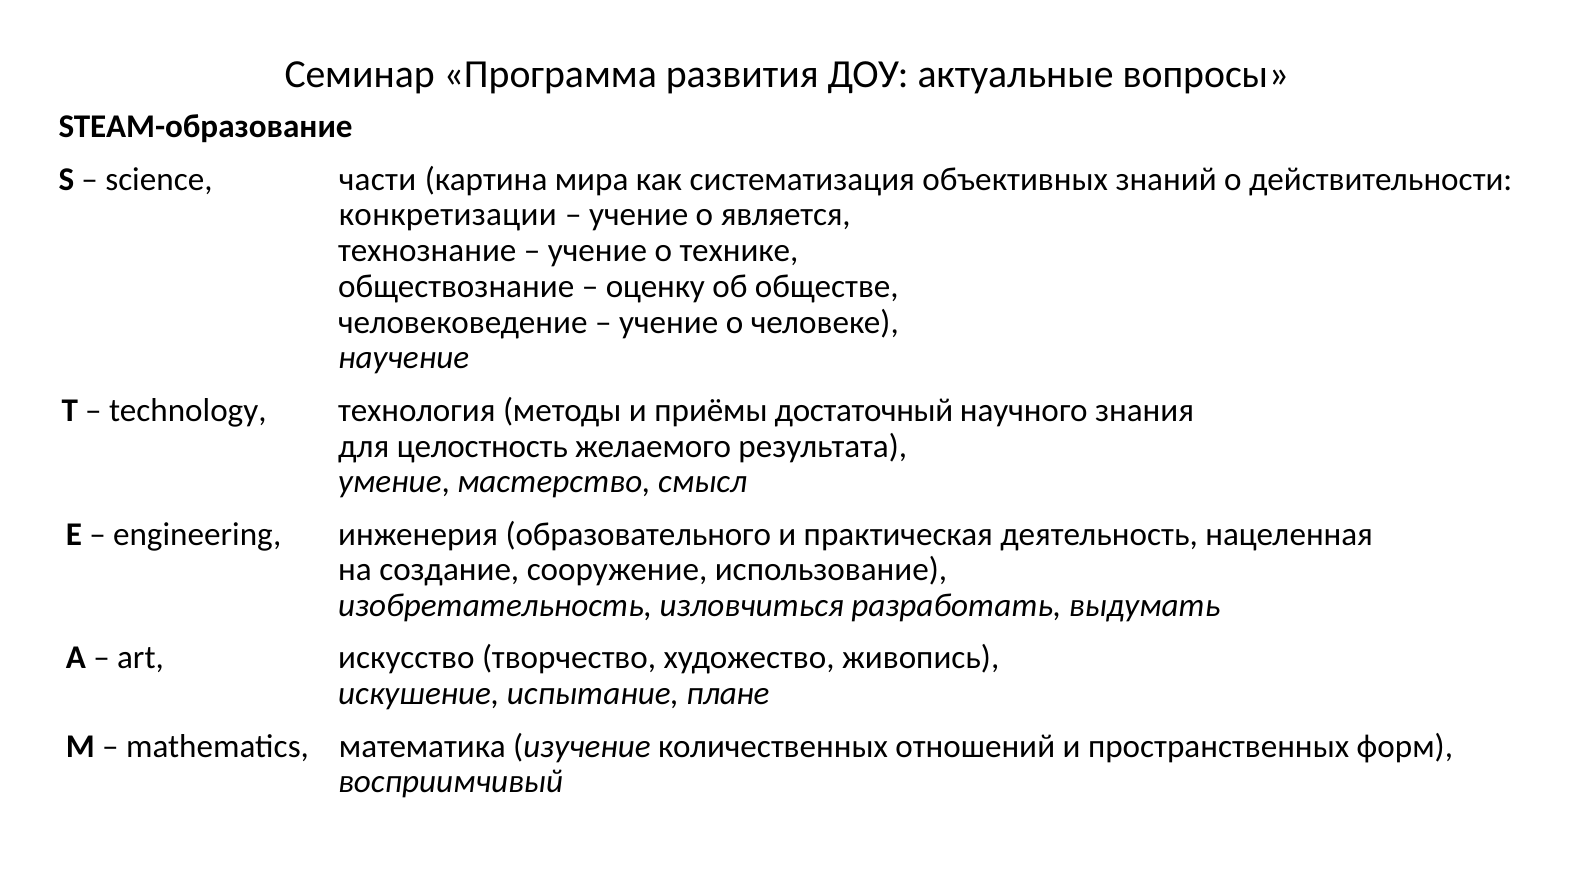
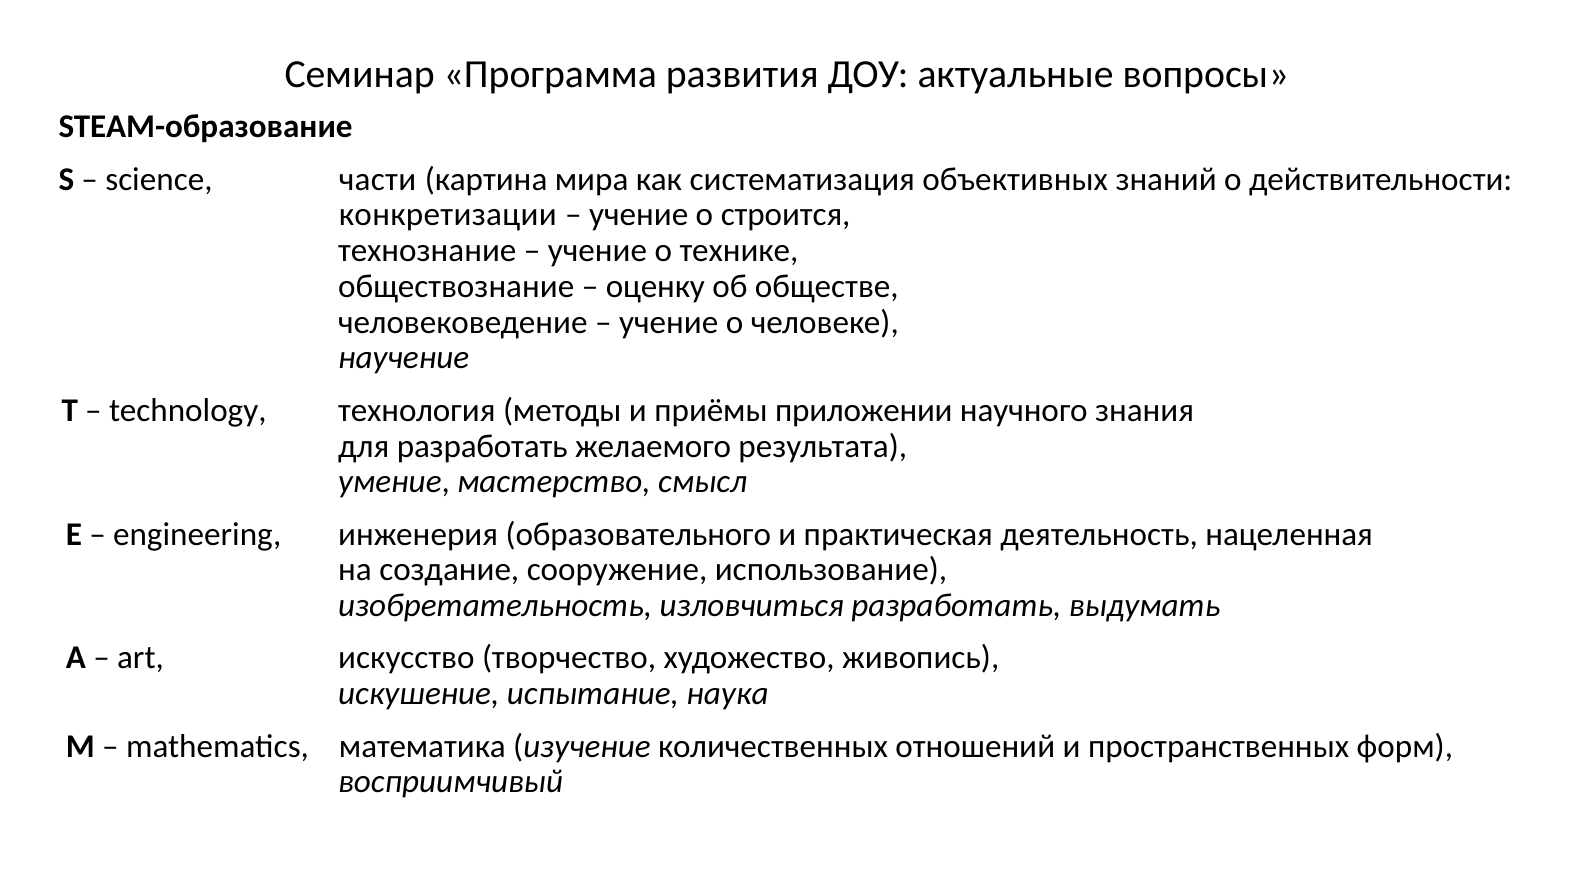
является: является -> строится
достаточный: достаточный -> приложении
для целостность: целостность -> разработать
плане: плане -> наука
